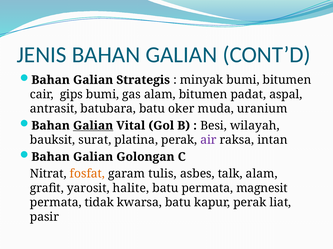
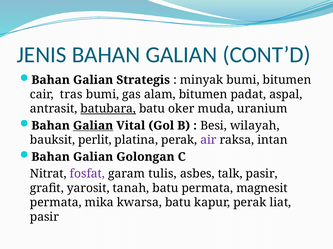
gips: gips -> tras
batubara underline: none -> present
surat: surat -> perlit
fosfat colour: orange -> purple
talk alam: alam -> pasir
halite: halite -> tanah
tidak: tidak -> mika
